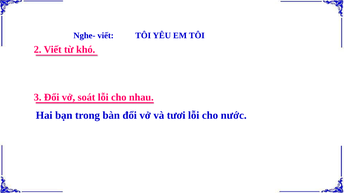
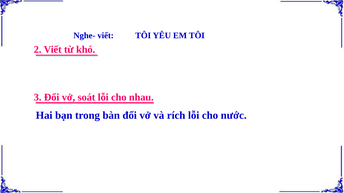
tươi: tươi -> rích
